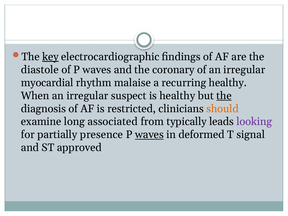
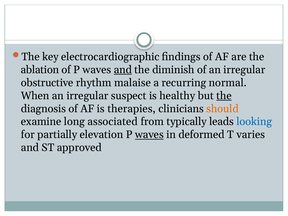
key underline: present -> none
diastole: diastole -> ablation
and at (123, 70) underline: none -> present
coronary: coronary -> diminish
myocardial: myocardial -> obstructive
recurring healthy: healthy -> normal
restricted: restricted -> therapies
looking colour: purple -> blue
presence: presence -> elevation
signal: signal -> varies
